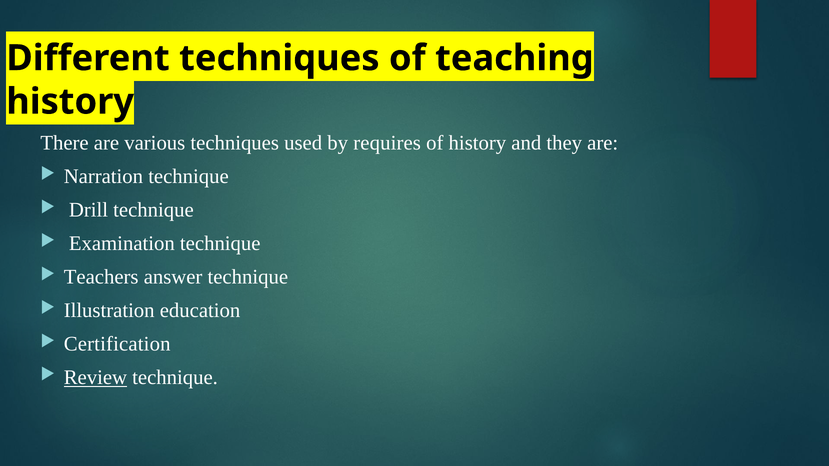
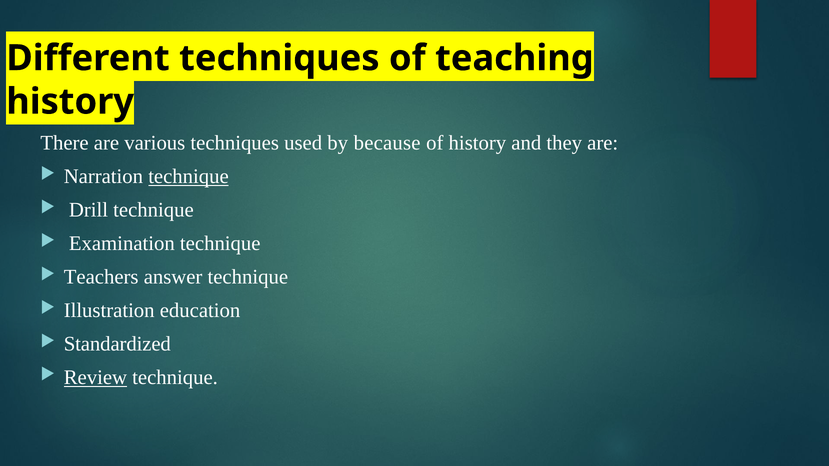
requires: requires -> because
technique at (188, 177) underline: none -> present
Certification: Certification -> Standardized
